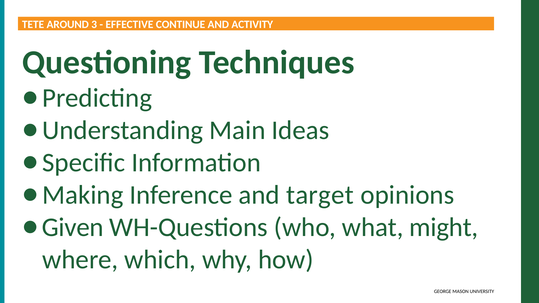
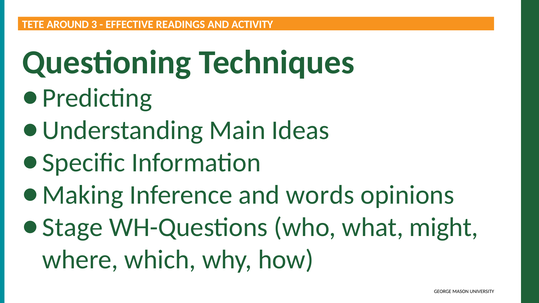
CONTINUE: CONTINUE -> READINGS
target: target -> words
Given: Given -> Stage
